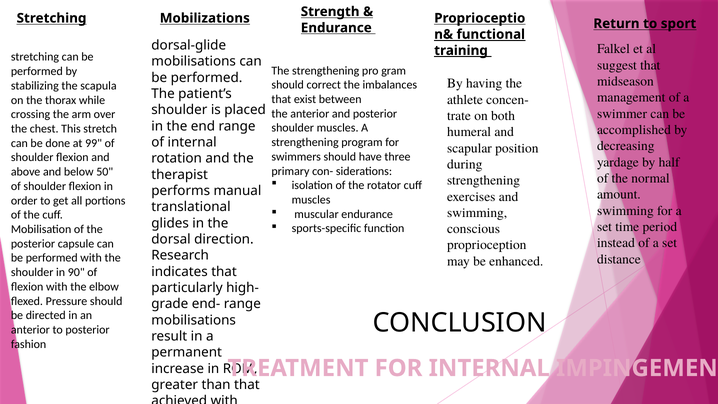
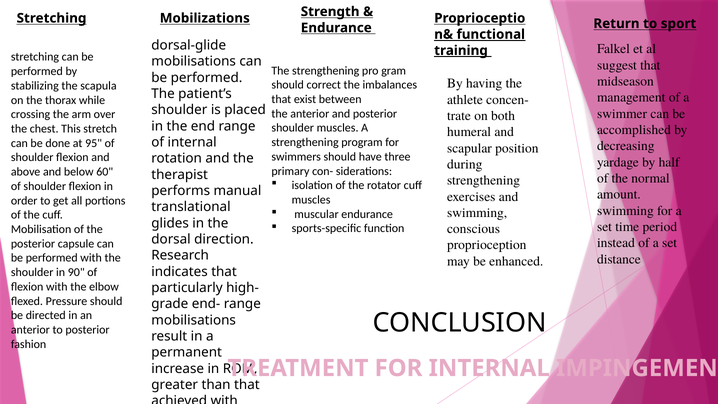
99: 99 -> 95
50: 50 -> 60
